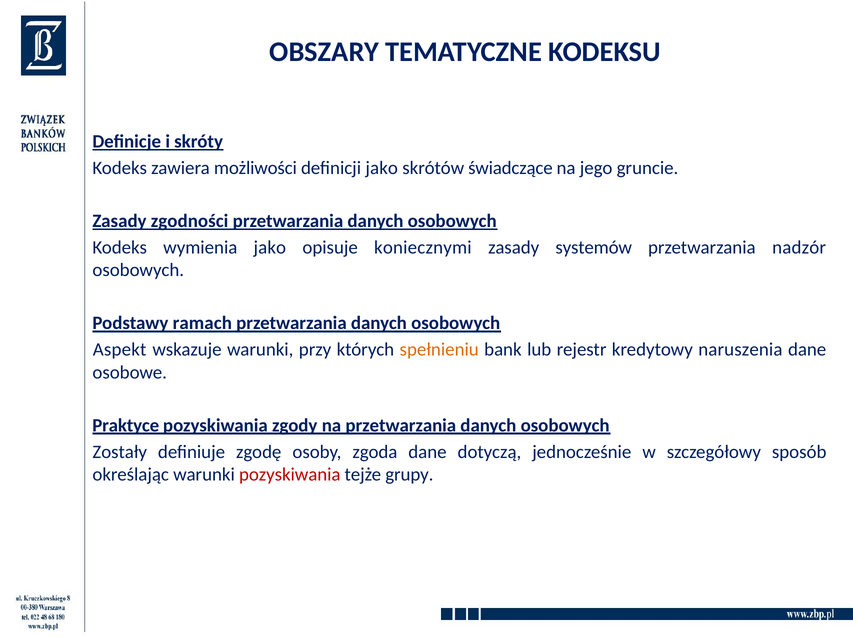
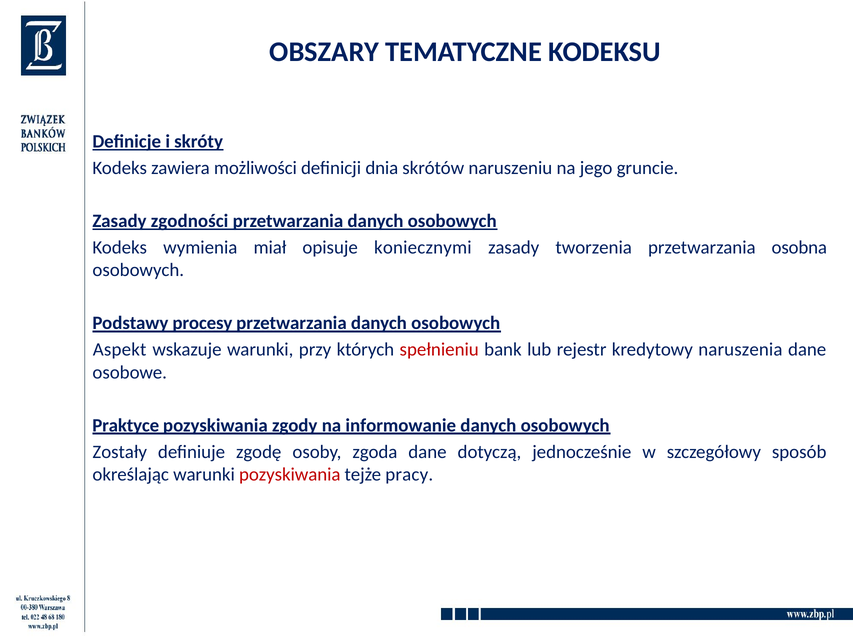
definicji jako: jako -> dnia
świadczące: świadczące -> naruszeniu
wymienia jako: jako -> miał
systemów: systemów -> tworzenia
nadzór: nadzór -> osobna
ramach: ramach -> procesy
spełnieniu colour: orange -> red
na przetwarzania: przetwarzania -> informowanie
grupy: grupy -> pracy
